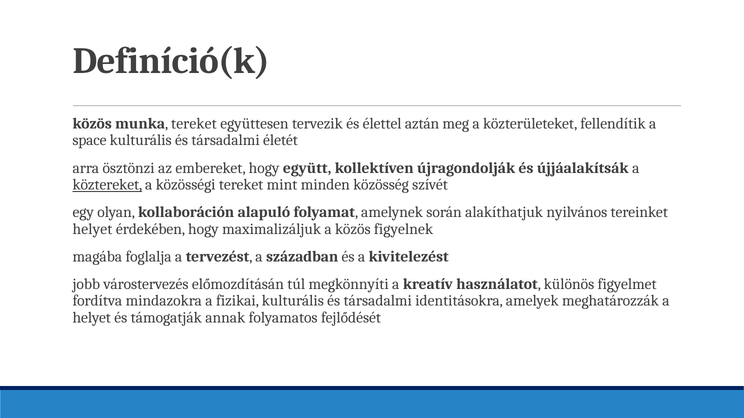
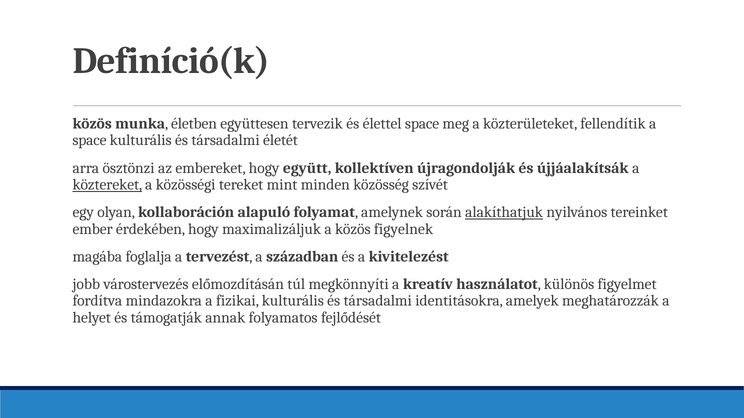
munka tereket: tereket -> életben
élettel aztán: aztán -> space
alakíthatjuk underline: none -> present
helyet at (92, 229): helyet -> ember
